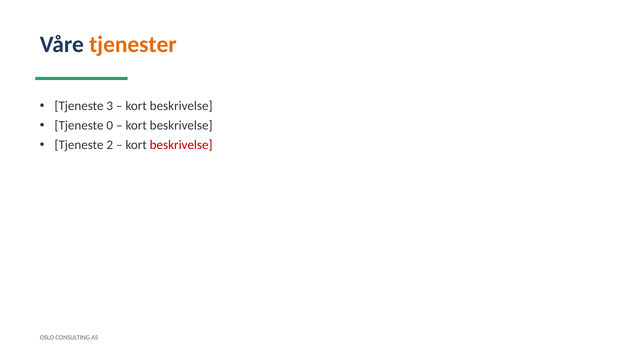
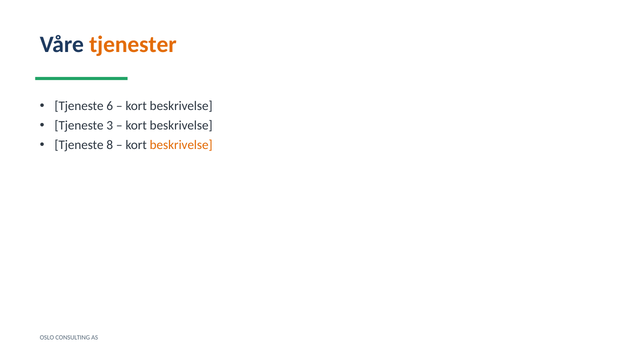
3: 3 -> 6
0: 0 -> 3
2: 2 -> 8
beskrivelse at (181, 145) colour: red -> orange
